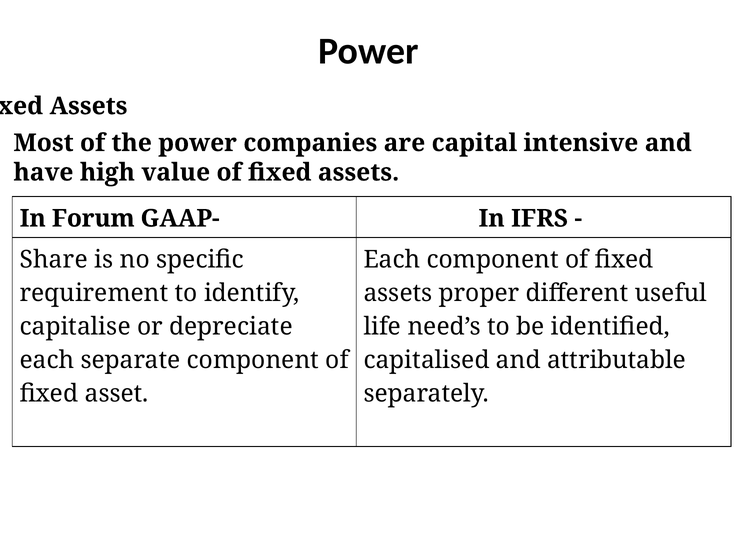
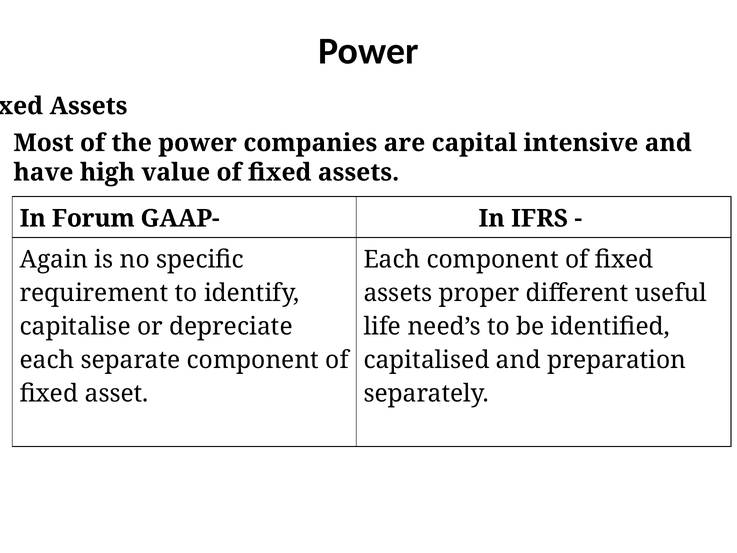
Share: Share -> Again
attributable: attributable -> preparation
